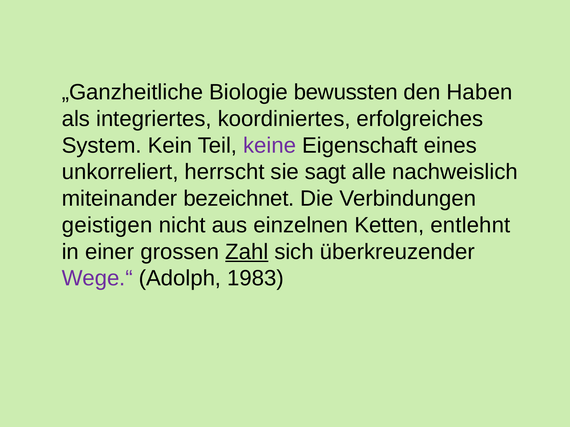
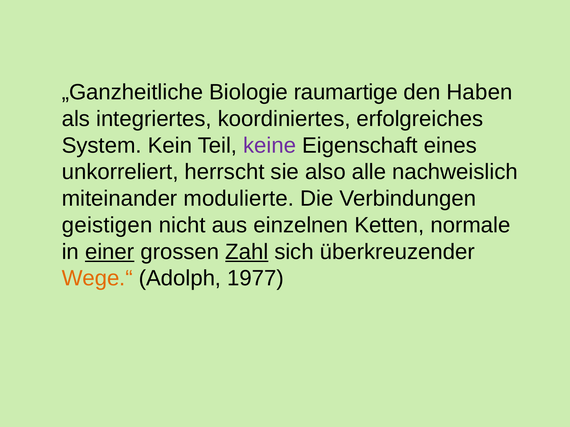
bewussten: bewussten -> raumartige
sagt: sagt -> also
bezeichnet: bezeichnet -> modulierte
entlehnt: entlehnt -> normale
einer underline: none -> present
Wege.“ colour: purple -> orange
1983: 1983 -> 1977
